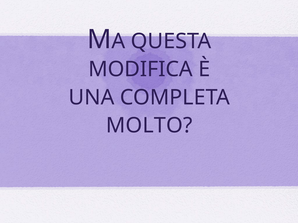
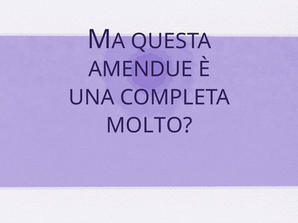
MODIFICA: MODIFICA -> AMENDUE
